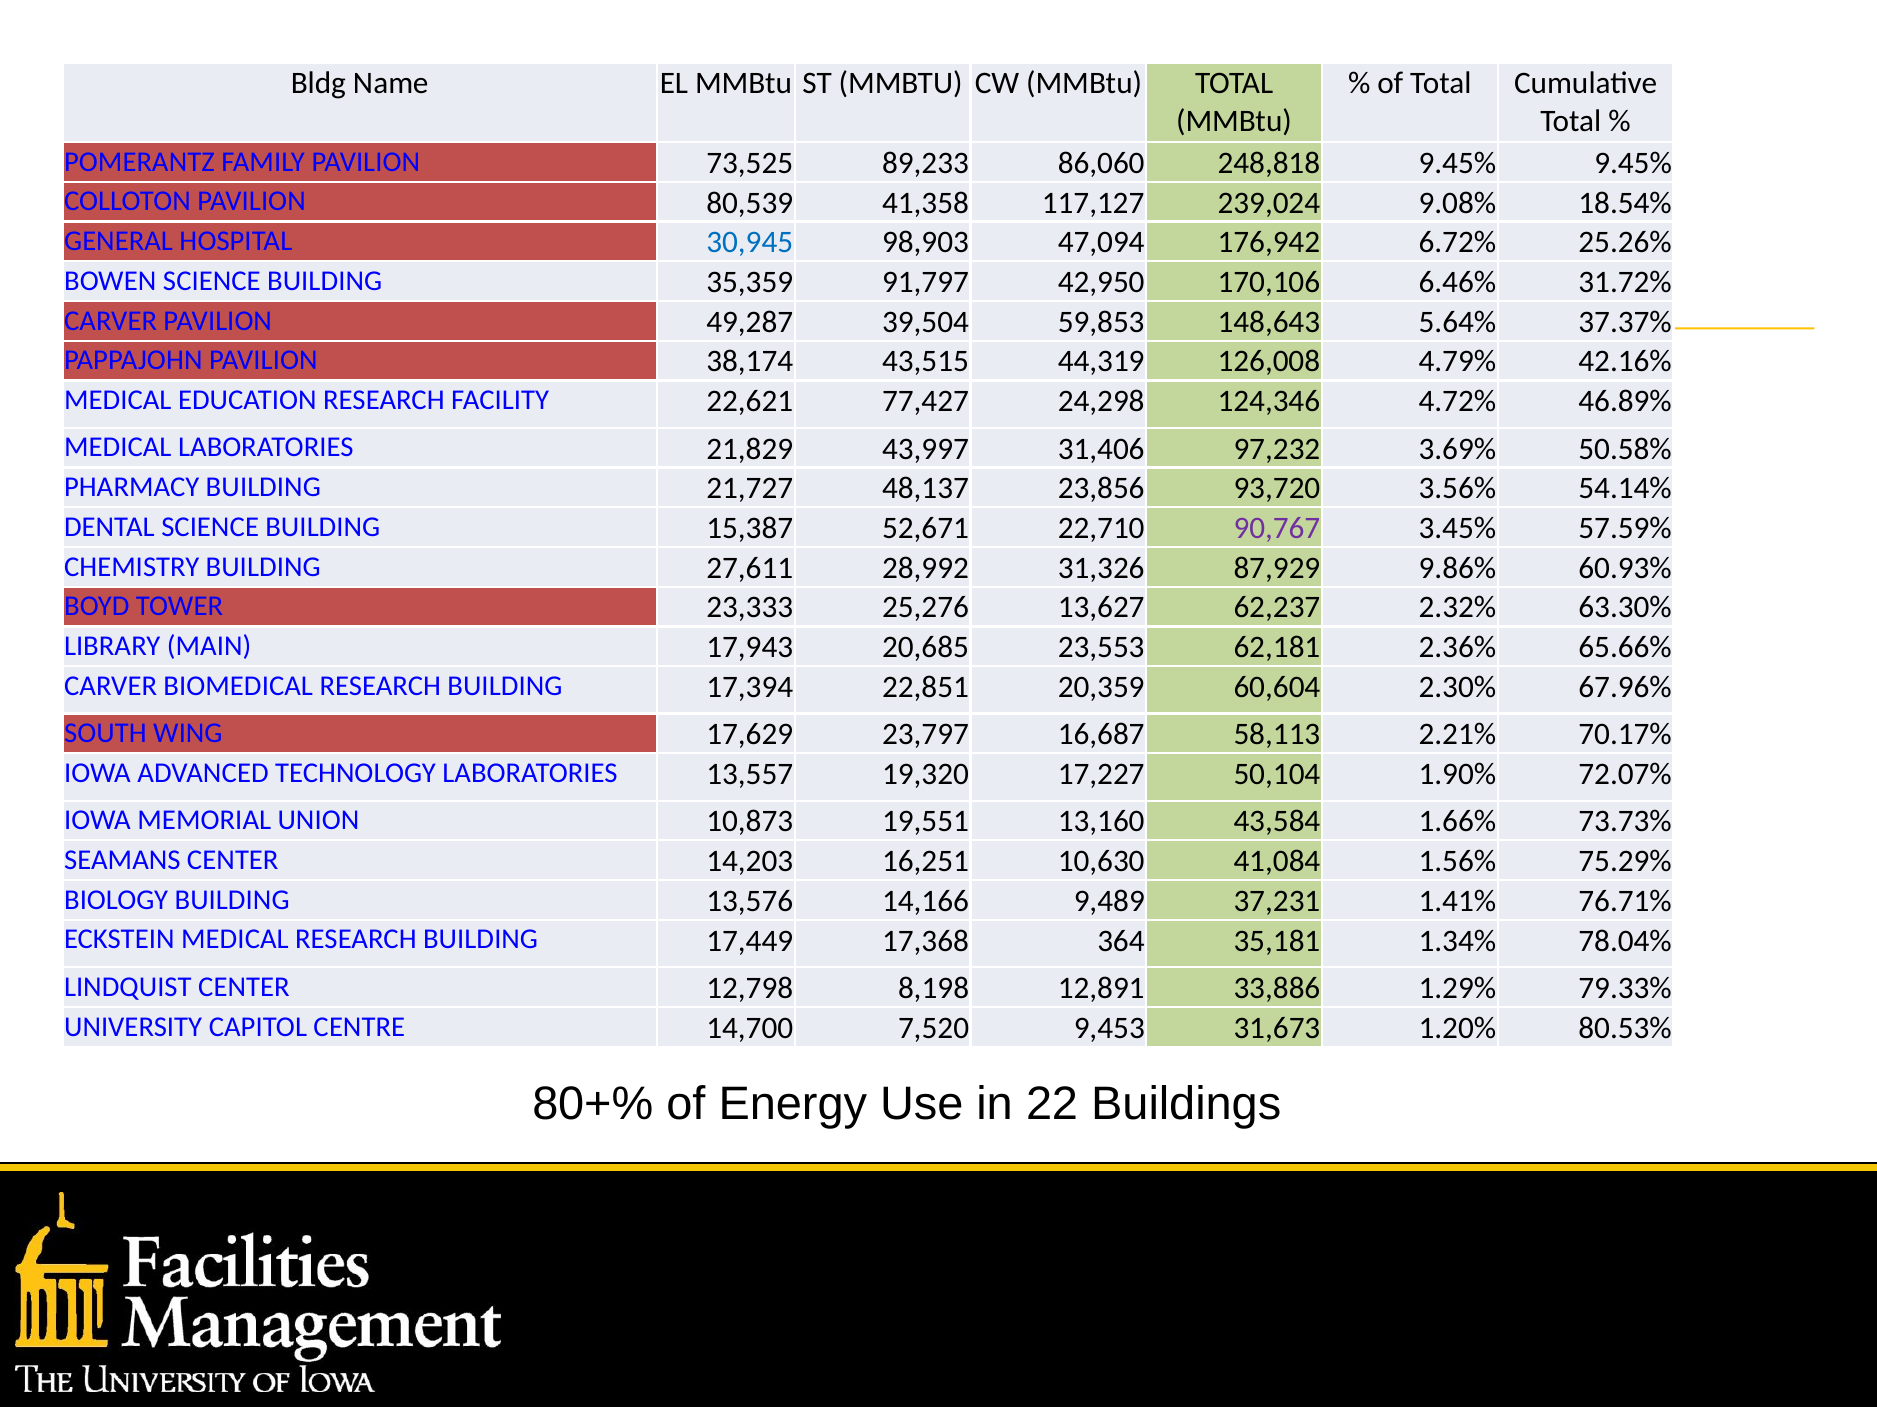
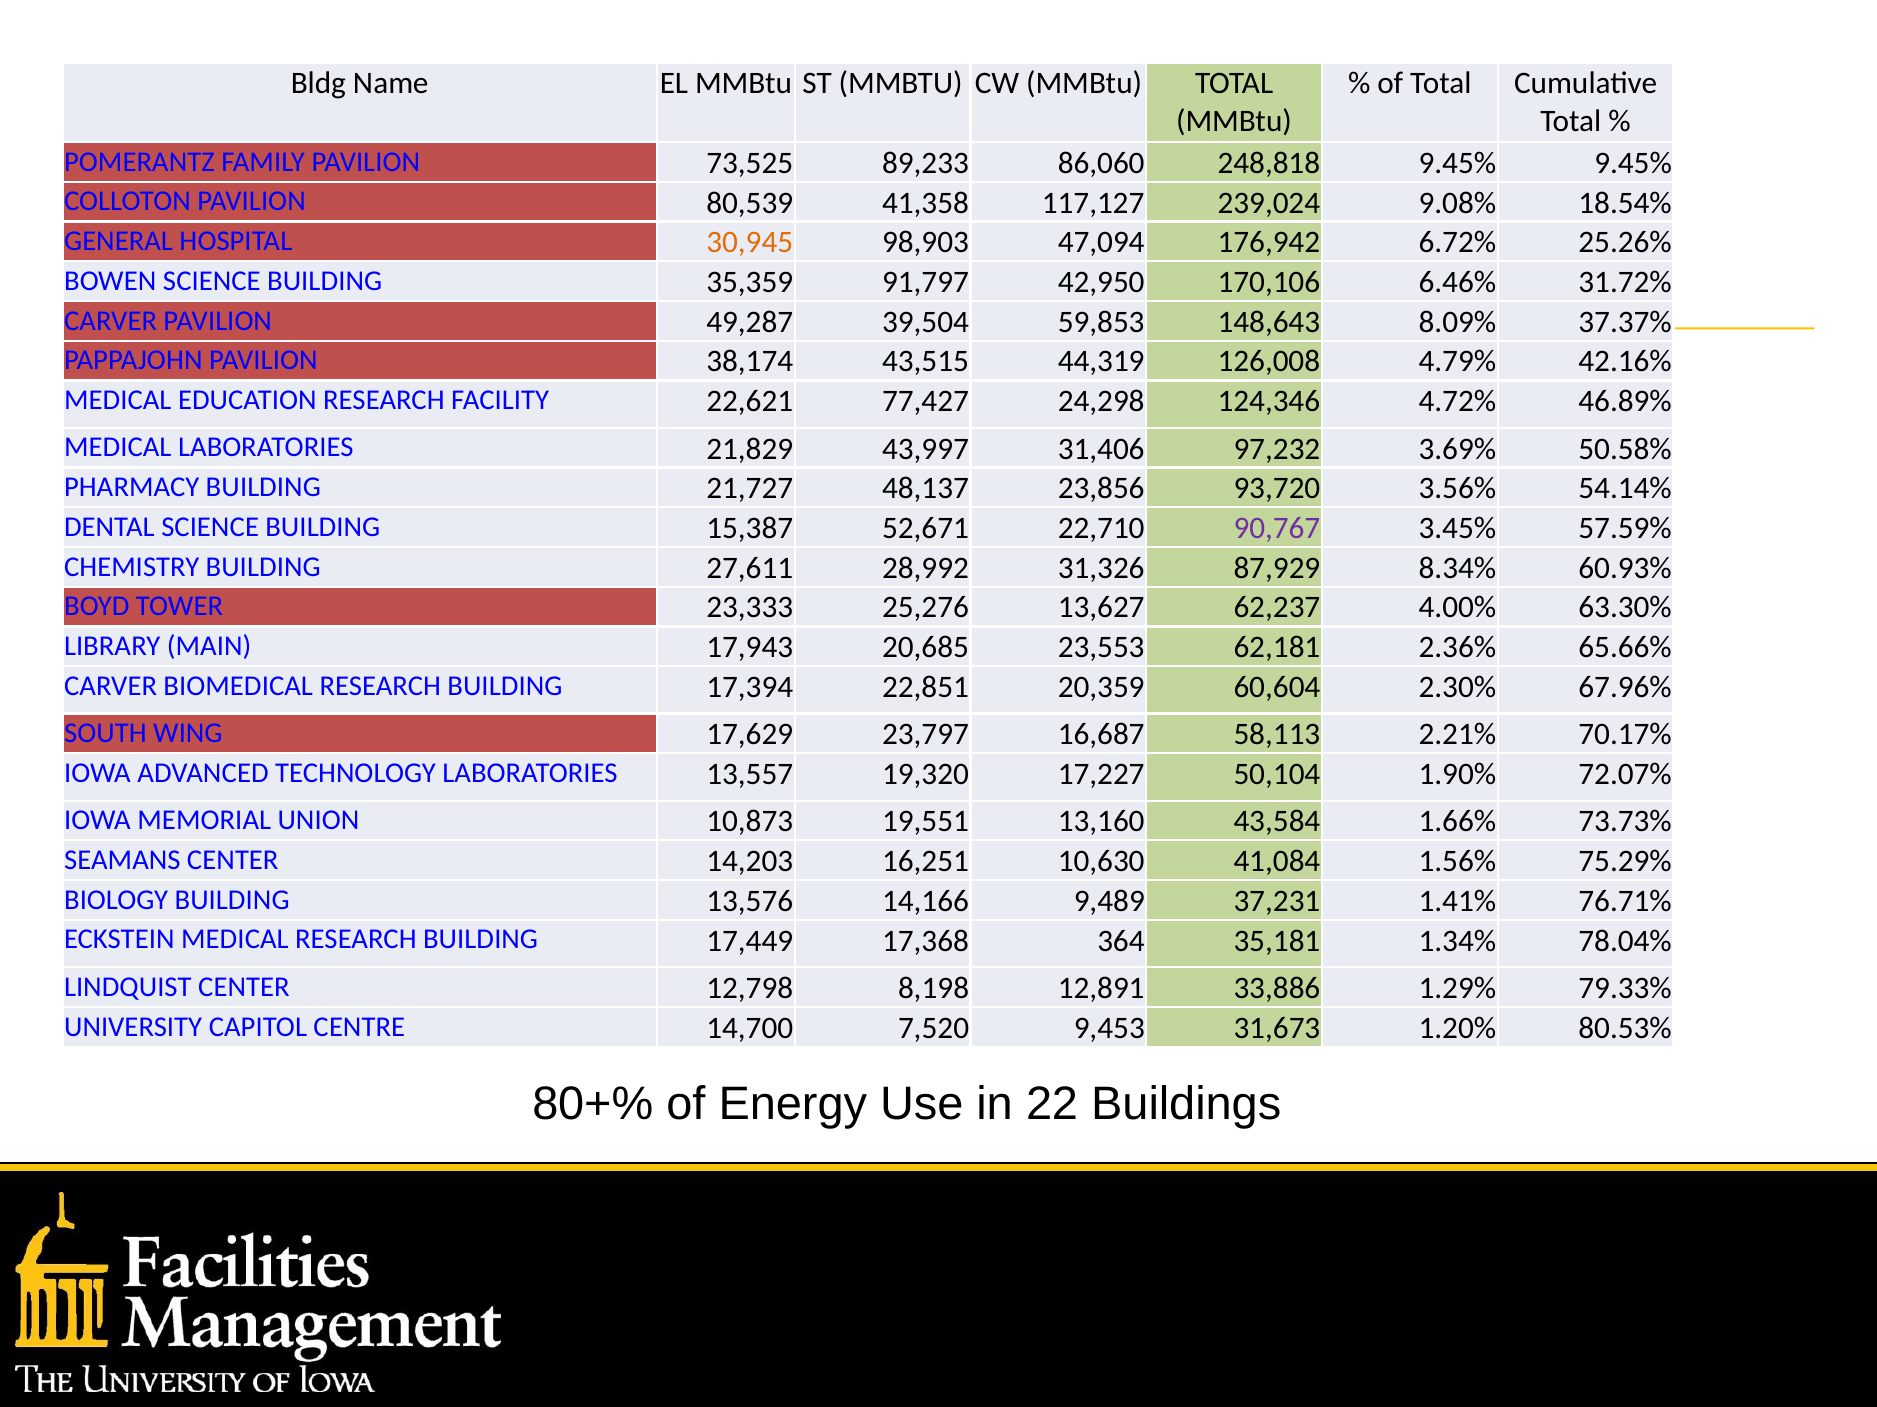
30,945 colour: blue -> orange
5.64%: 5.64% -> 8.09%
9.86%: 9.86% -> 8.34%
2.32%: 2.32% -> 4.00%
